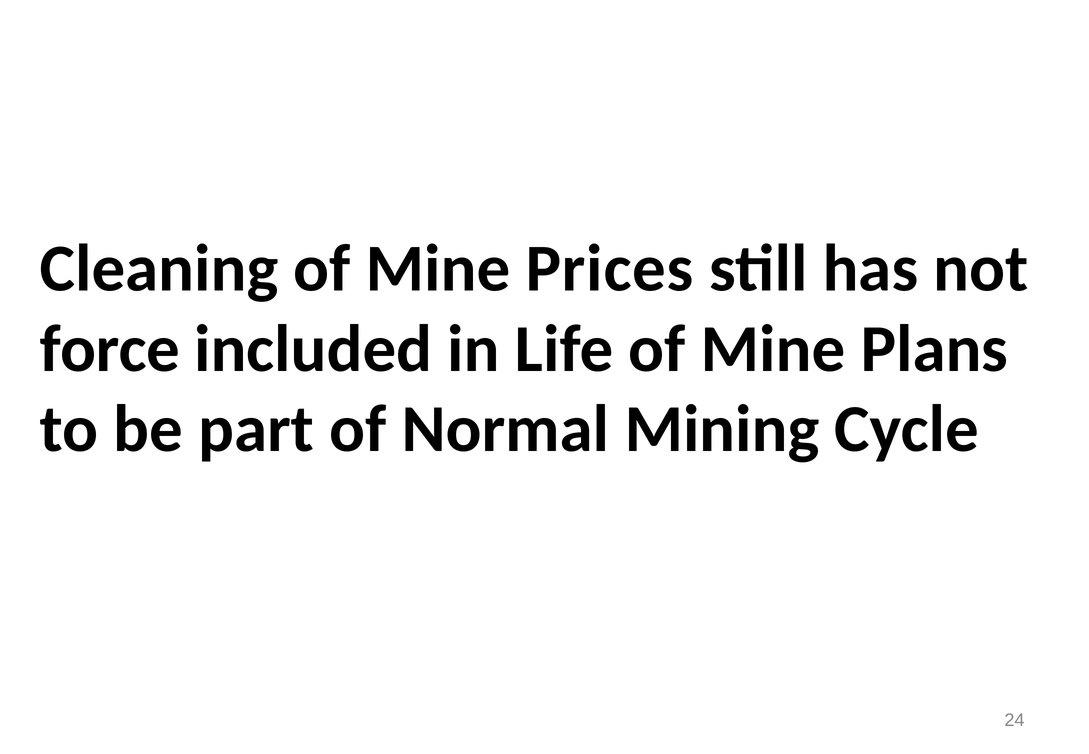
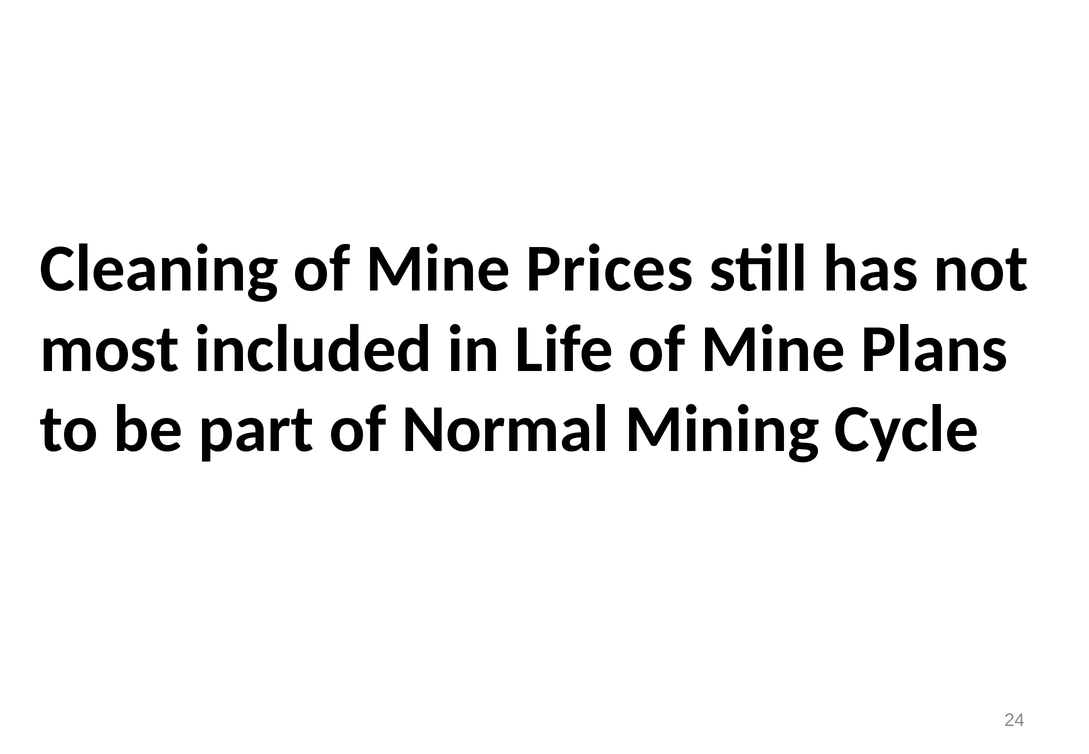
force: force -> most
